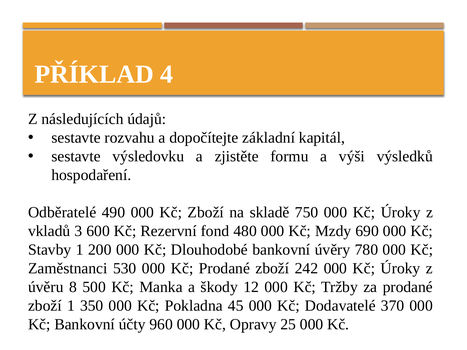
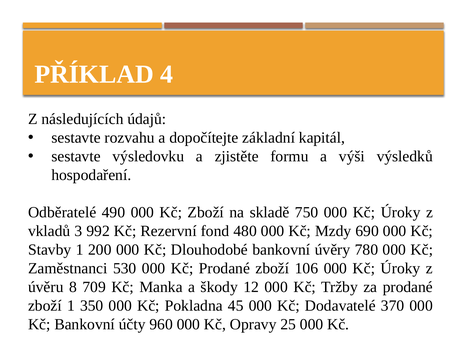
600: 600 -> 992
242: 242 -> 106
500: 500 -> 709
